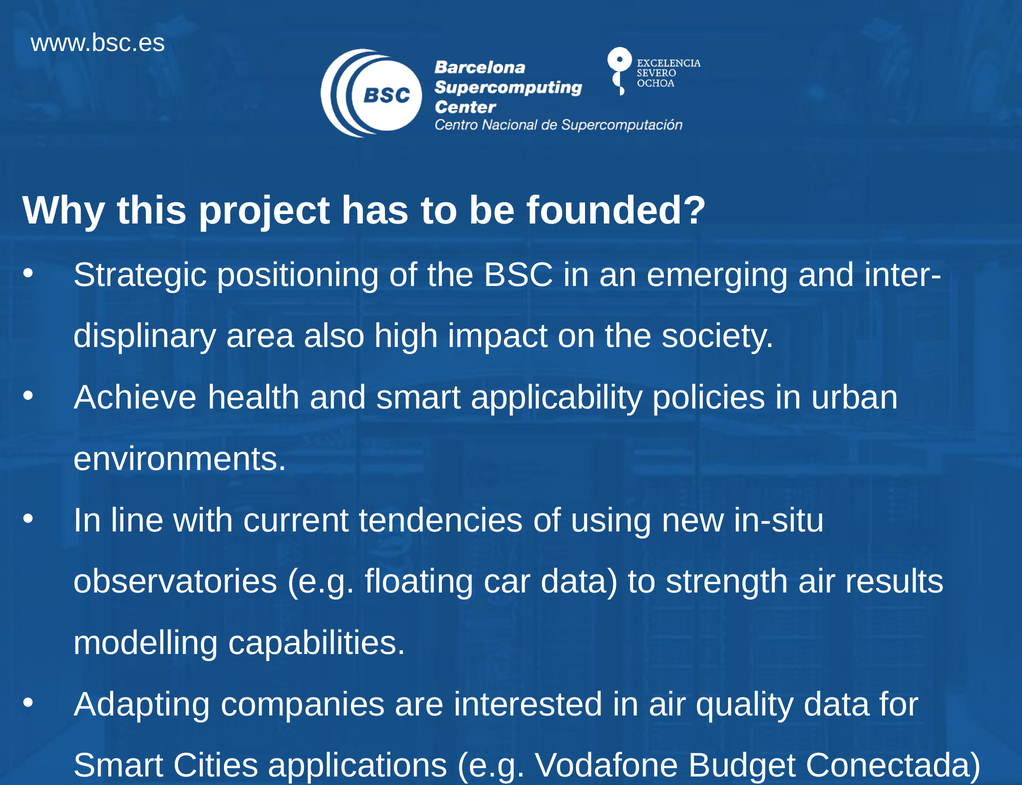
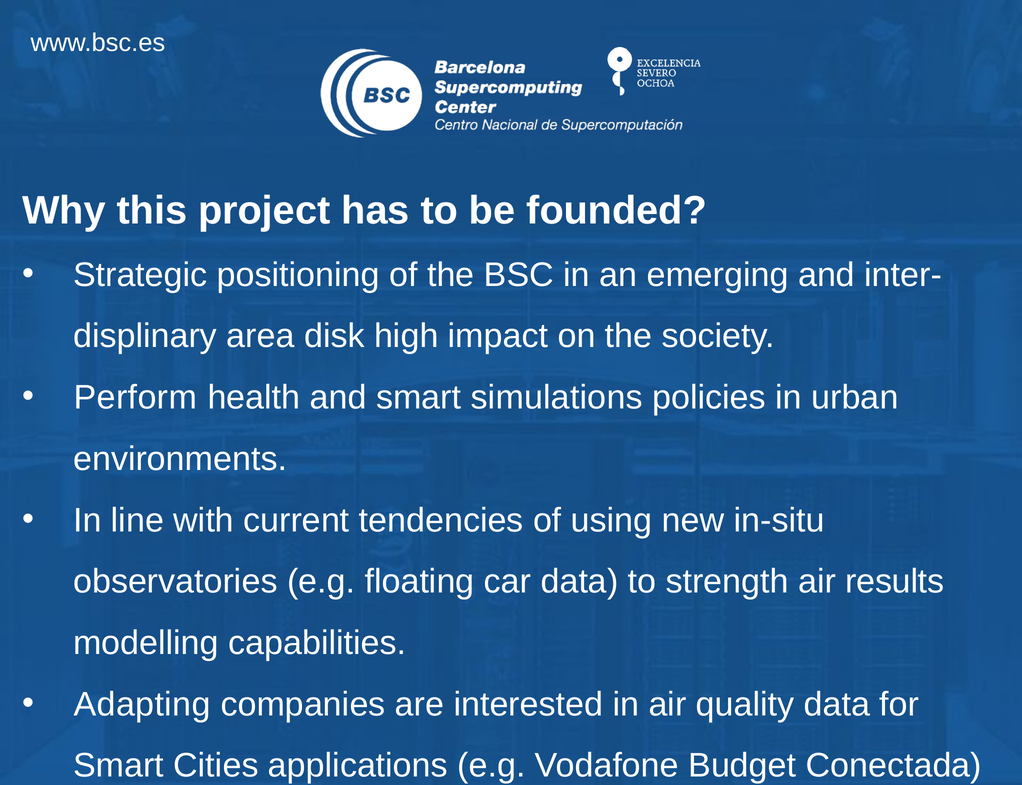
also: also -> disk
Achieve: Achieve -> Perform
applicability: applicability -> simulations
